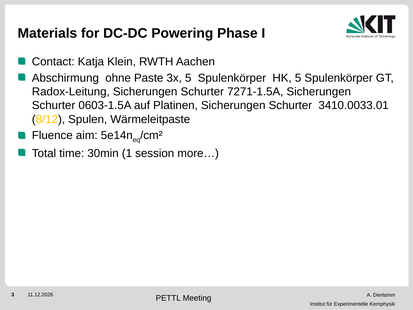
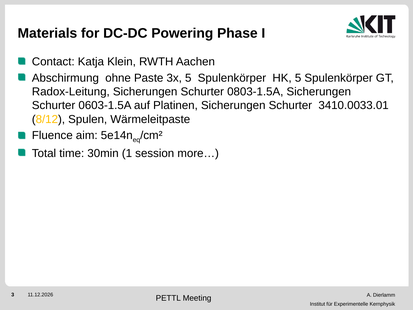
7271-1.5A: 7271-1.5A -> 0803-1.5A
